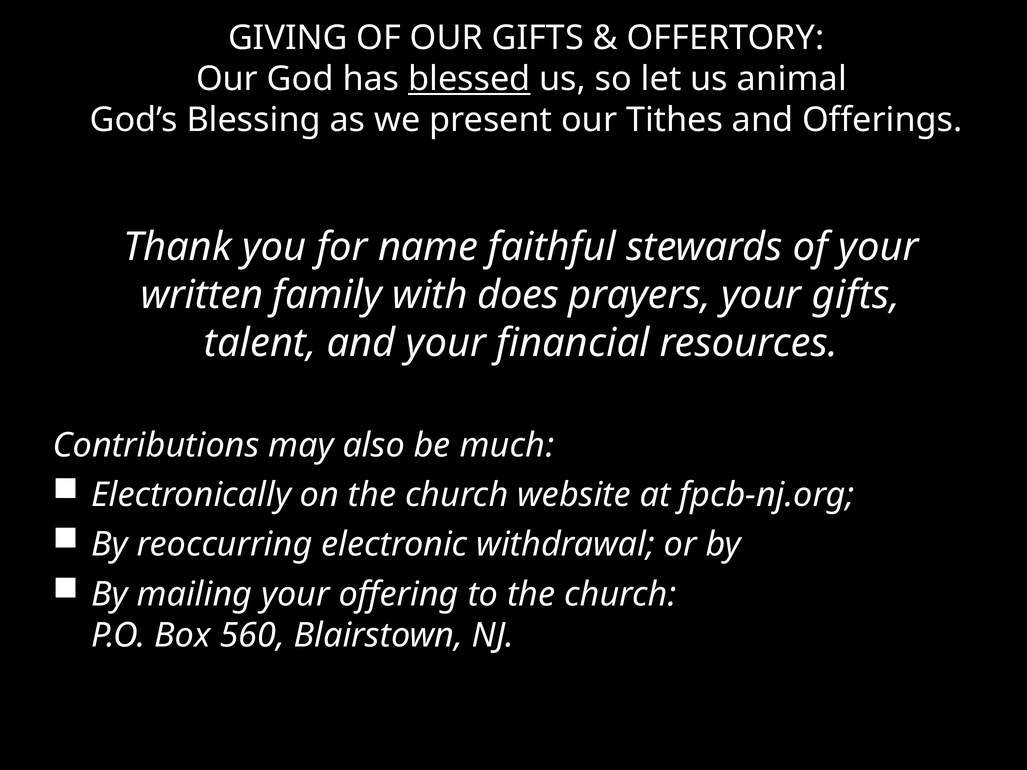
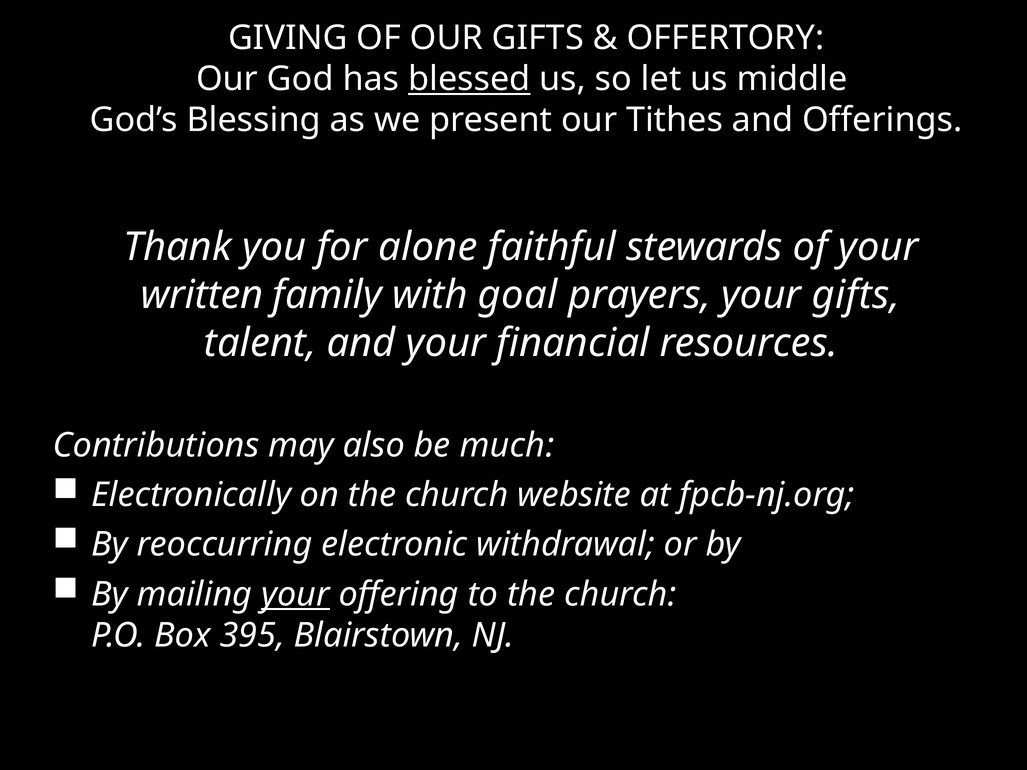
animal: animal -> middle
name: name -> alone
does: does -> goal
your at (295, 595) underline: none -> present
560: 560 -> 395
